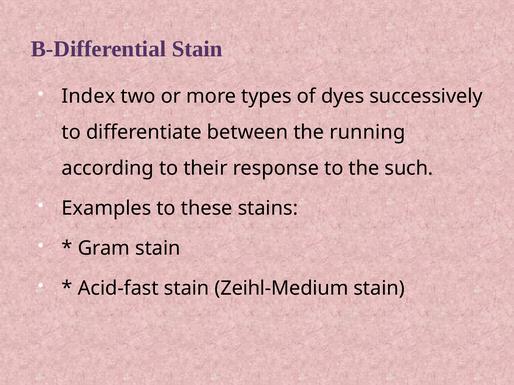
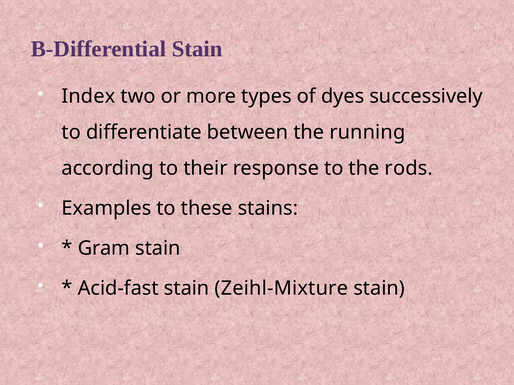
such: such -> rods
Zeihl-Medium: Zeihl-Medium -> Zeihl-Mixture
